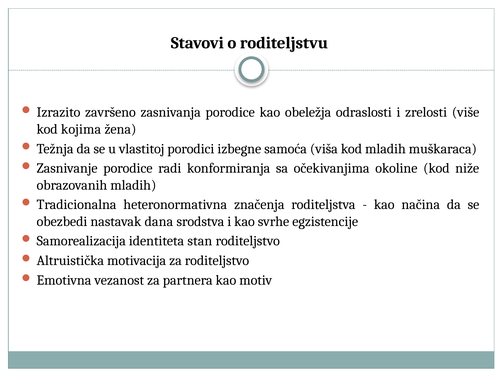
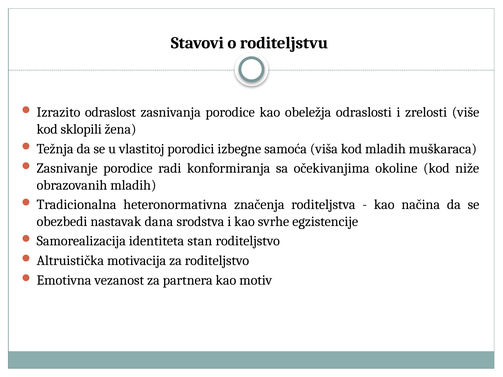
završeno: završeno -> odraslost
kojima: kojima -> sklopili
